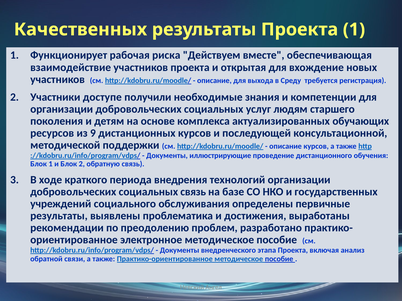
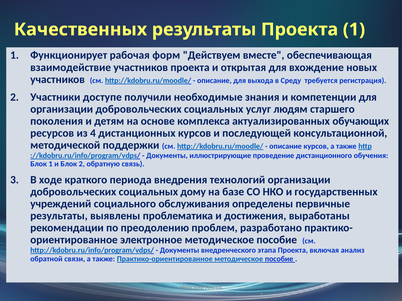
риска: риска -> форм
9: 9 -> 4
социальных связь: связь -> дому
